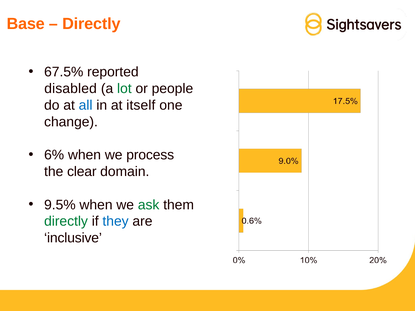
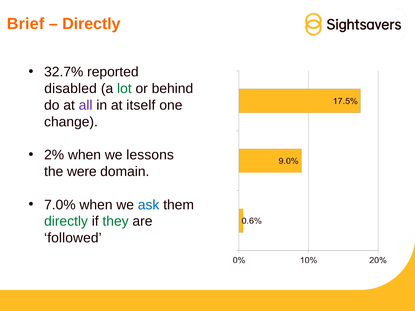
Base: Base -> Brief
67.5%: 67.5% -> 32.7%
people: people -> behind
all colour: blue -> purple
6%: 6% -> 2%
process: process -> lessons
clear: clear -> were
9.5%: 9.5% -> 7.0%
ask colour: green -> blue
they colour: blue -> green
inclusive: inclusive -> followed
